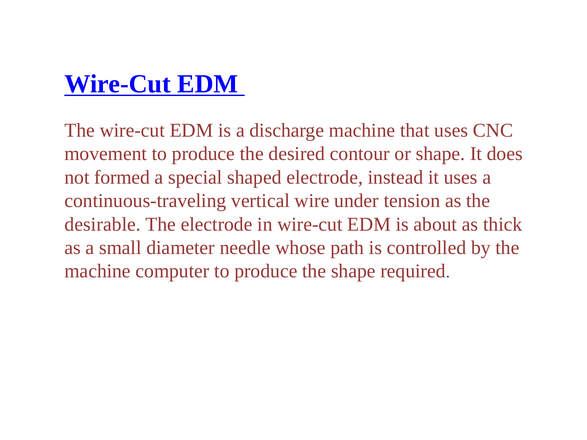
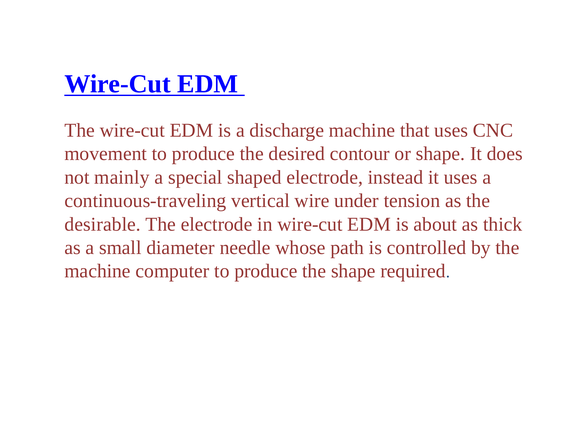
formed: formed -> mainly
